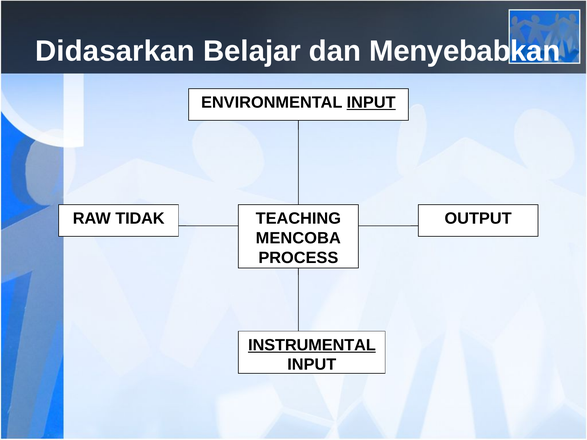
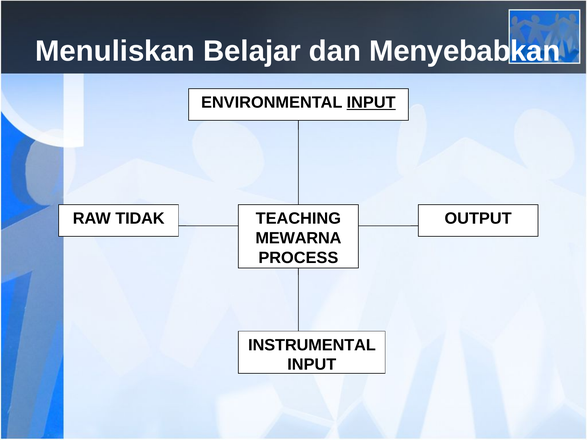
Didasarkan: Didasarkan -> Menuliskan
MENCOBA: MENCOBA -> MEWARNA
INSTRUMENTAL underline: present -> none
